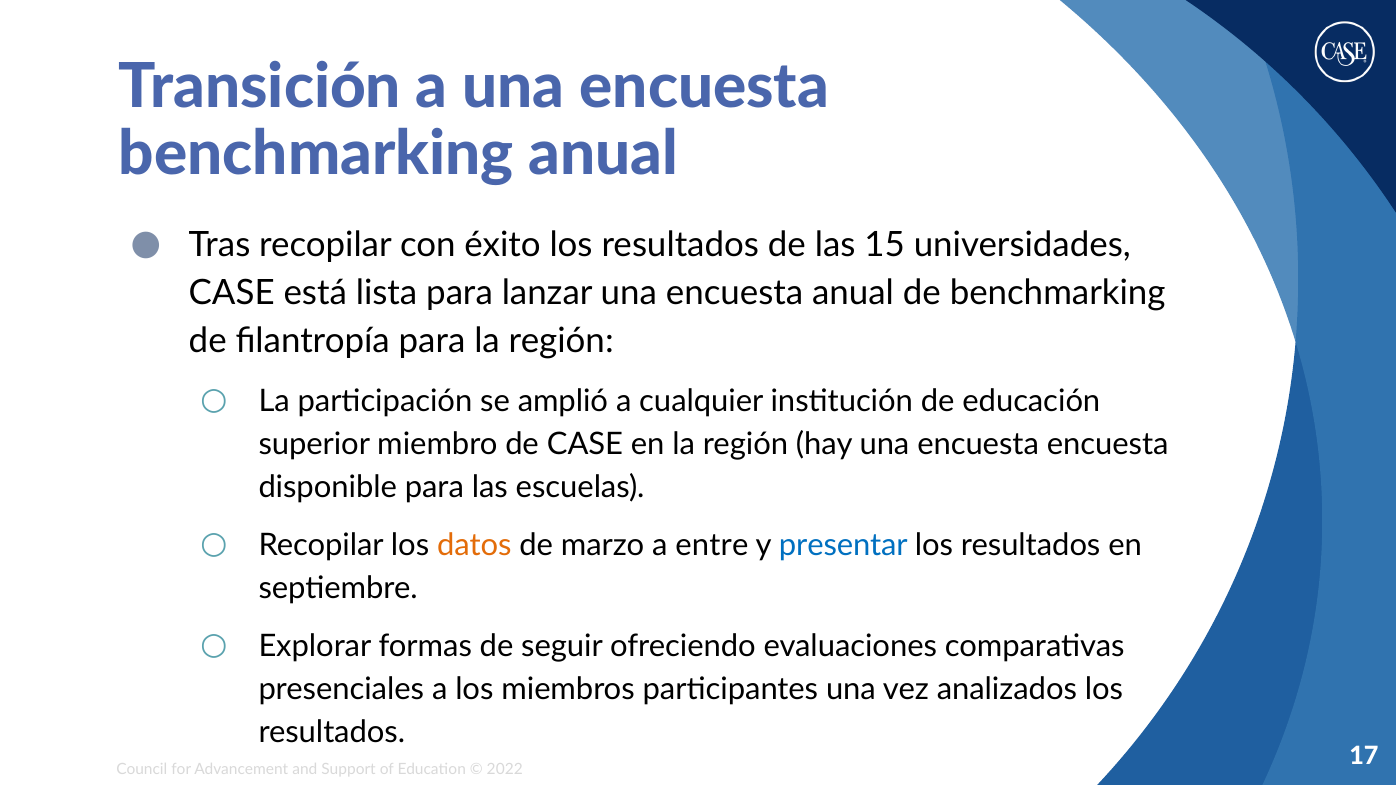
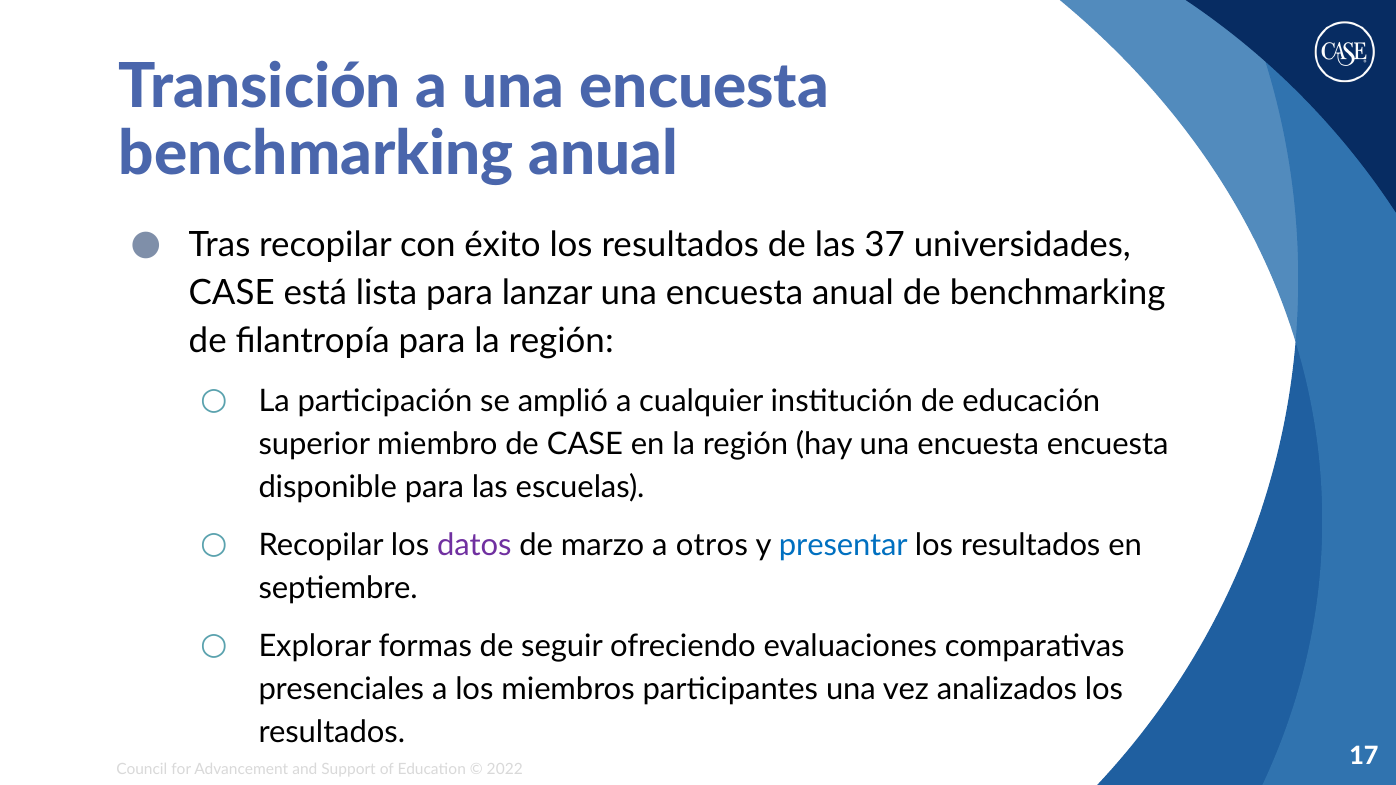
15: 15 -> 37
datos colour: orange -> purple
entre: entre -> otros
